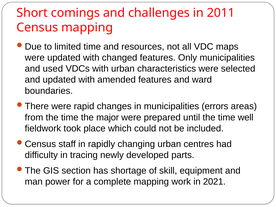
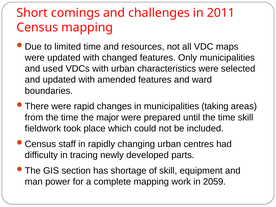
errors: errors -> taking
time well: well -> skill
2021: 2021 -> 2059
